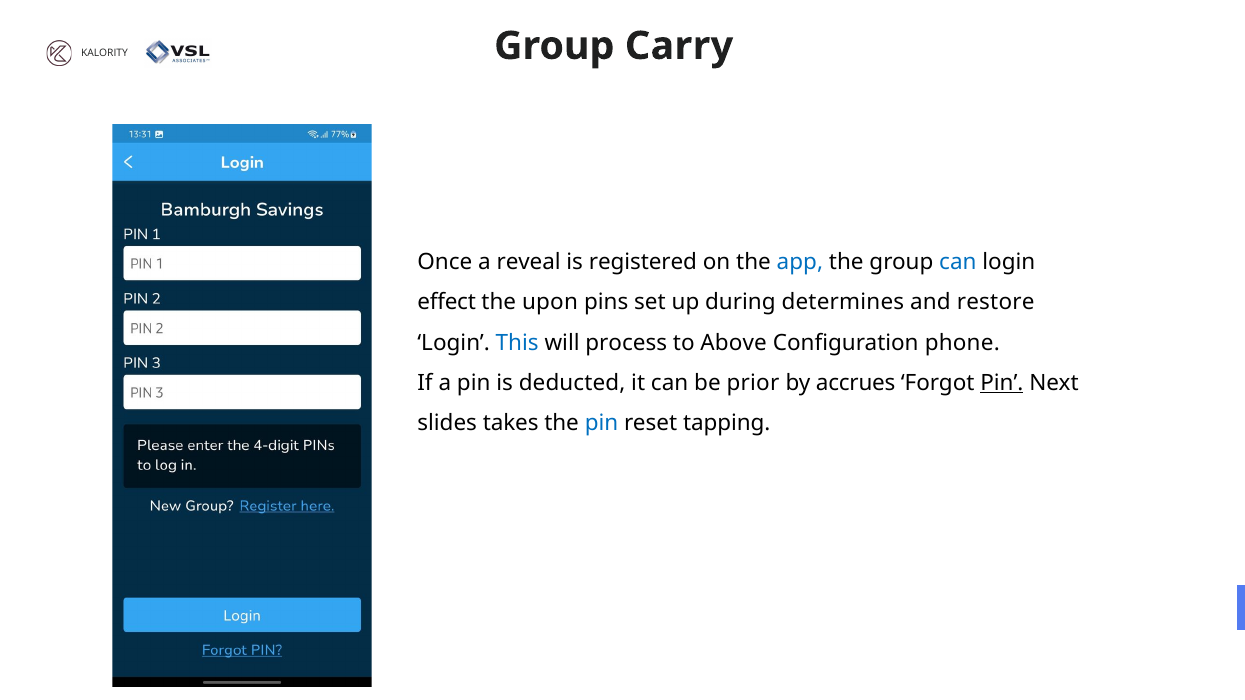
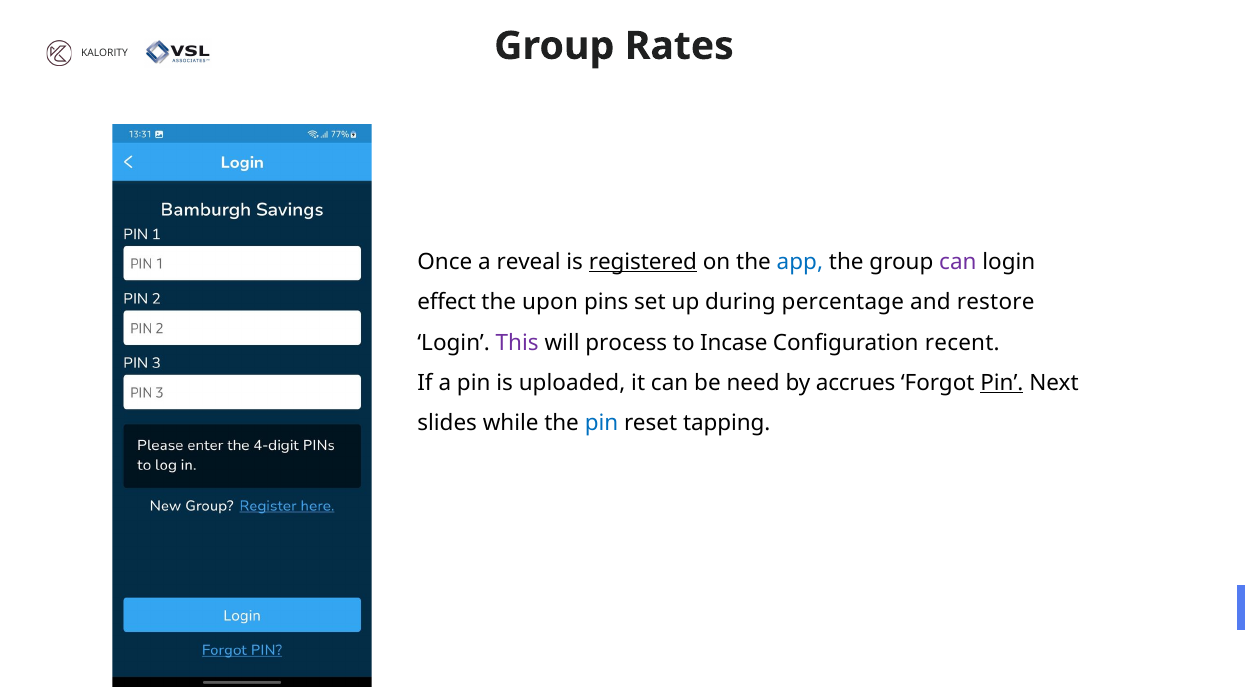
Carry: Carry -> Rates
registered underline: none -> present
can at (958, 262) colour: blue -> purple
determines: determines -> percentage
This colour: blue -> purple
Above: Above -> Incase
phone: phone -> recent
deducted: deducted -> uploaded
prior: prior -> need
takes: takes -> while
